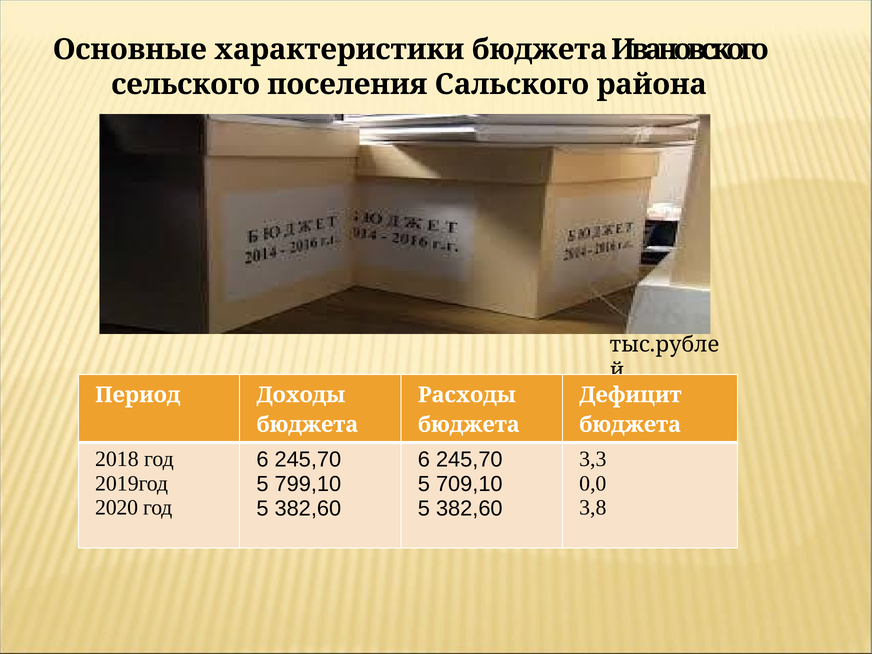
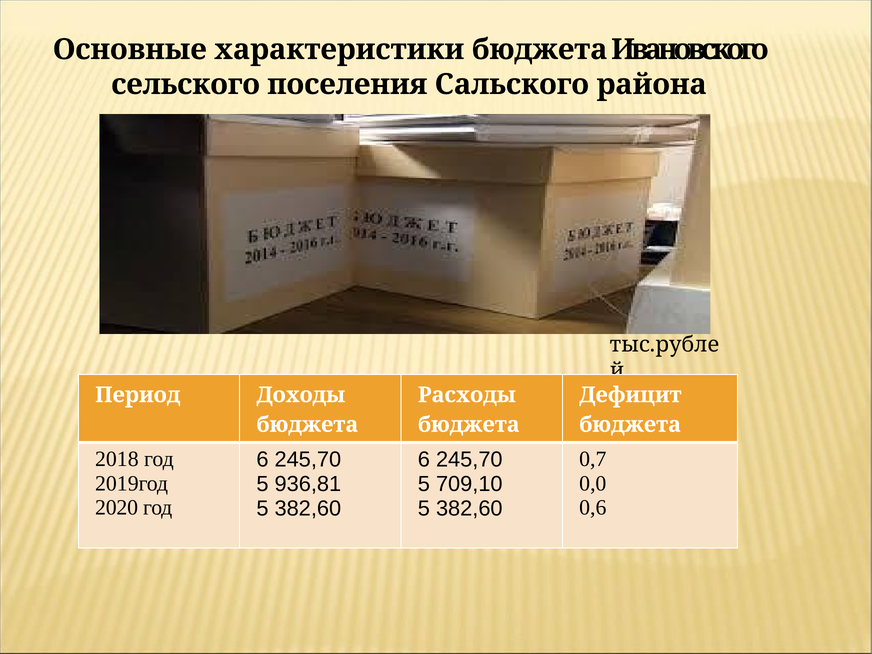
3,3: 3,3 -> 0,7
799,10: 799,10 -> 936,81
3,8: 3,8 -> 0,6
